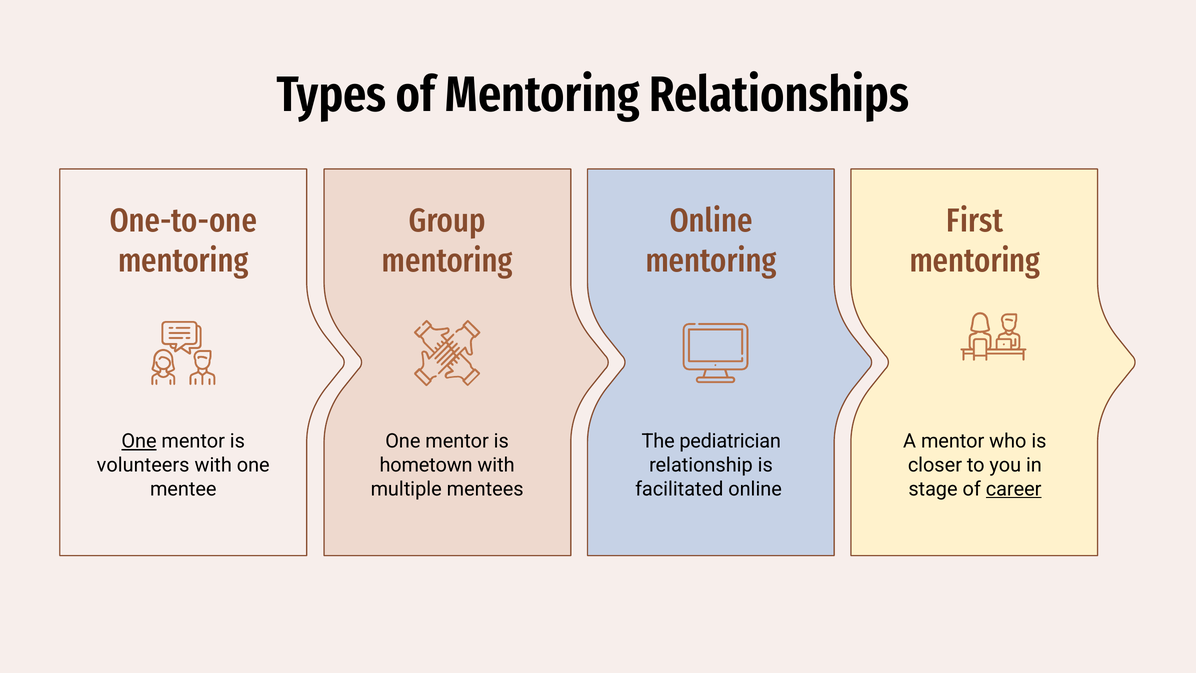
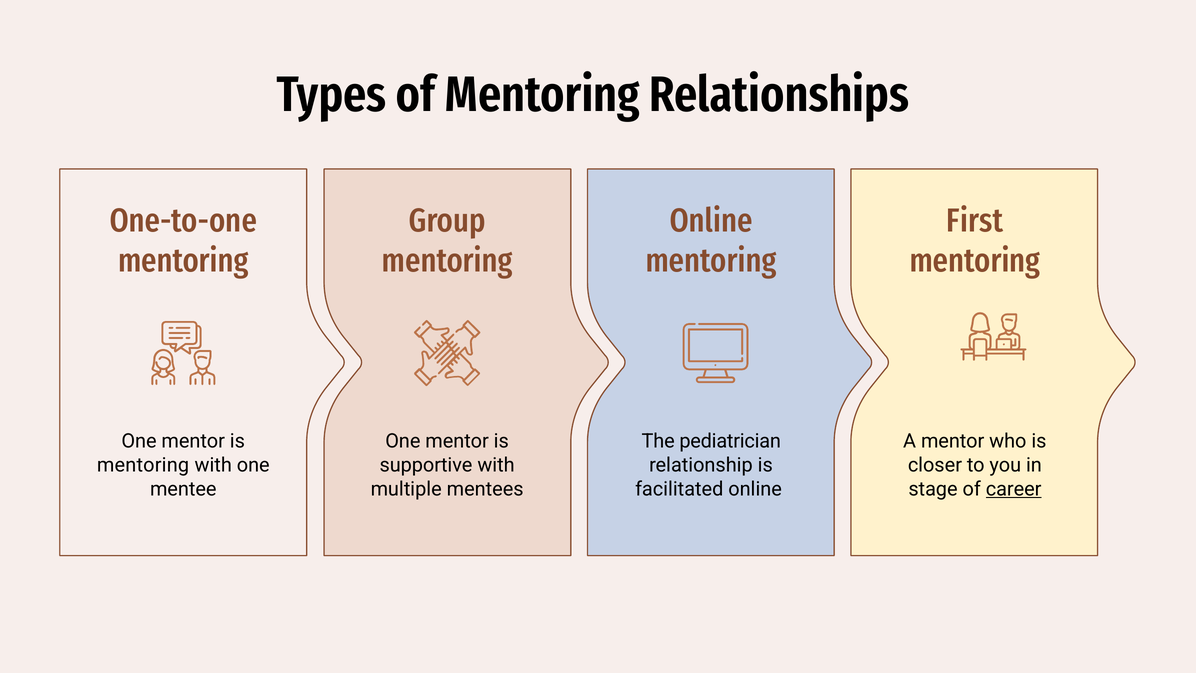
One at (139, 441) underline: present -> none
volunteers at (143, 465): volunteers -> mentoring
hometown: hometown -> supportive
